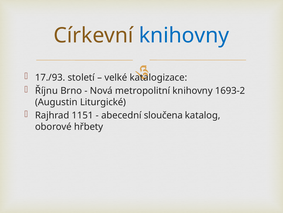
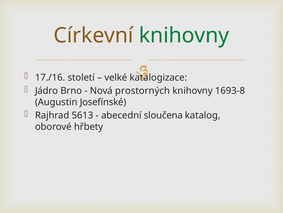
knihovny at (184, 35) colour: blue -> green
17./93: 17./93 -> 17./16
Říjnu: Říjnu -> Jádro
metropolitní: metropolitní -> prostorných
1693-2: 1693-2 -> 1693-8
Liturgické: Liturgické -> Josefínské
1151: 1151 -> 5613
